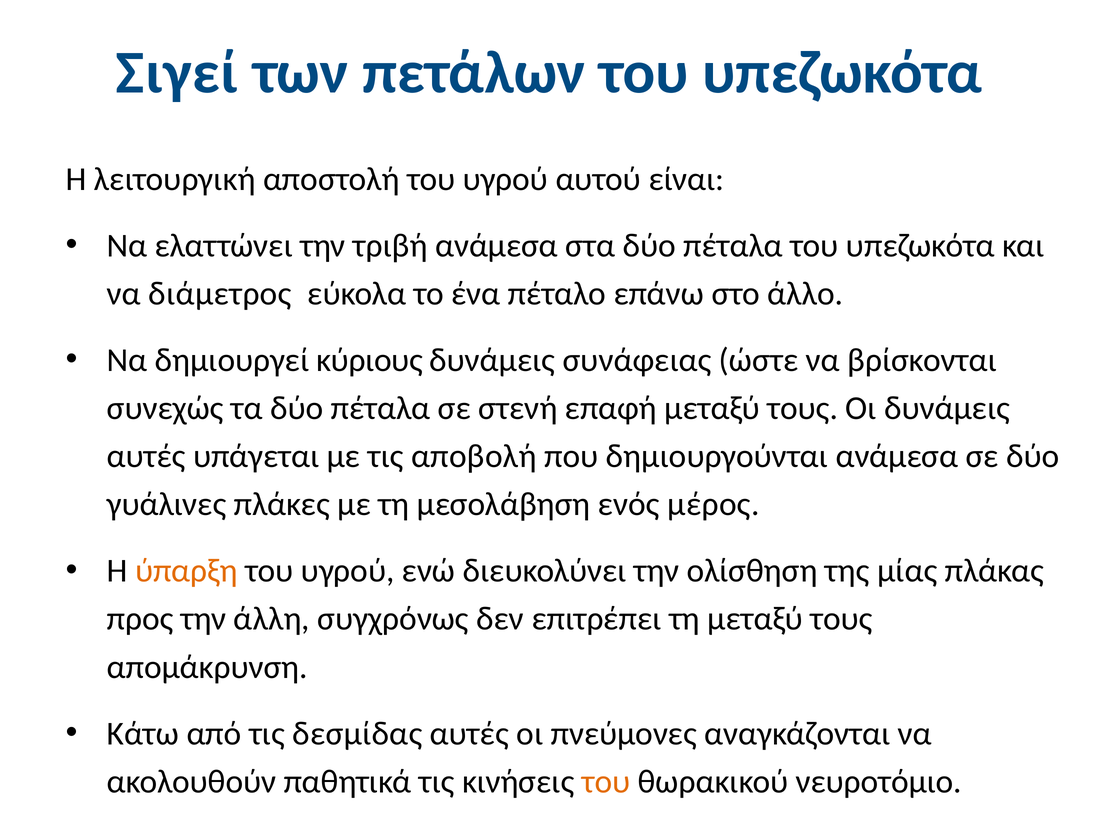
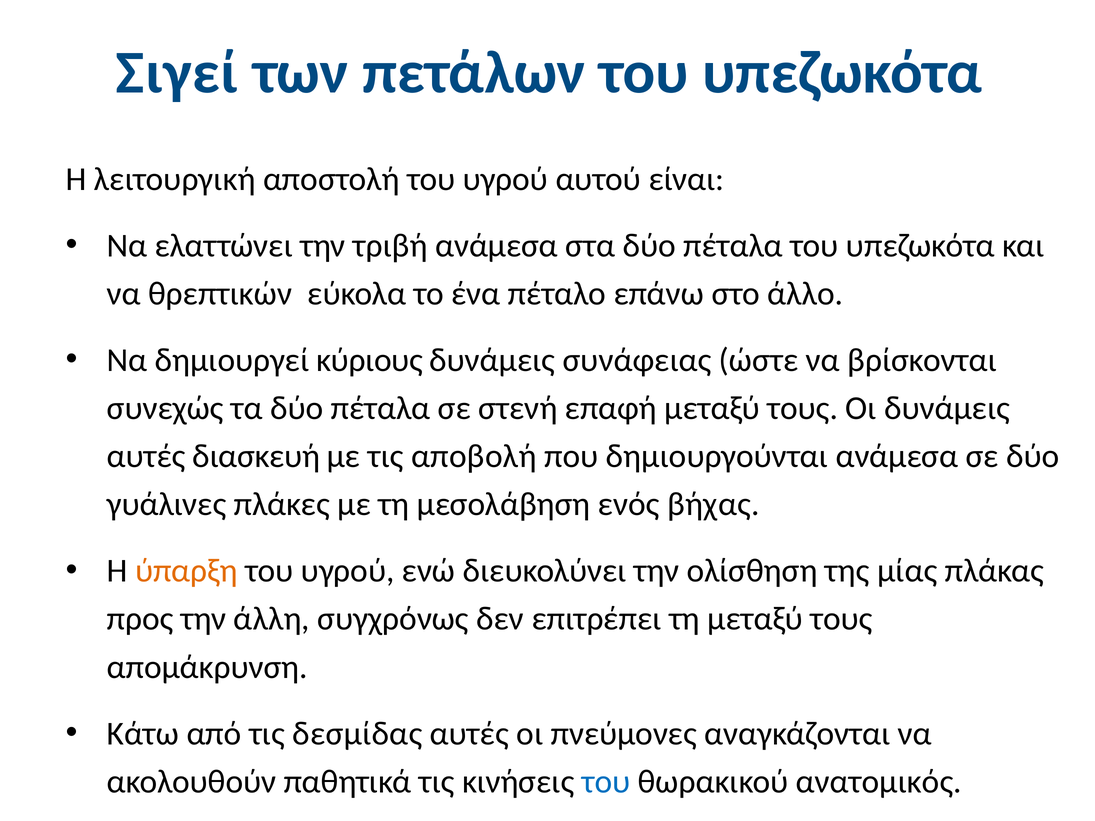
διάμετρος: διάμετρος -> θρεπτικών
υπάγεται: υπάγεται -> διασκευή
μέρος: μέρος -> βήχας
του at (606, 782) colour: orange -> blue
νευροτόμιο: νευροτόμιο -> ανατομικός
